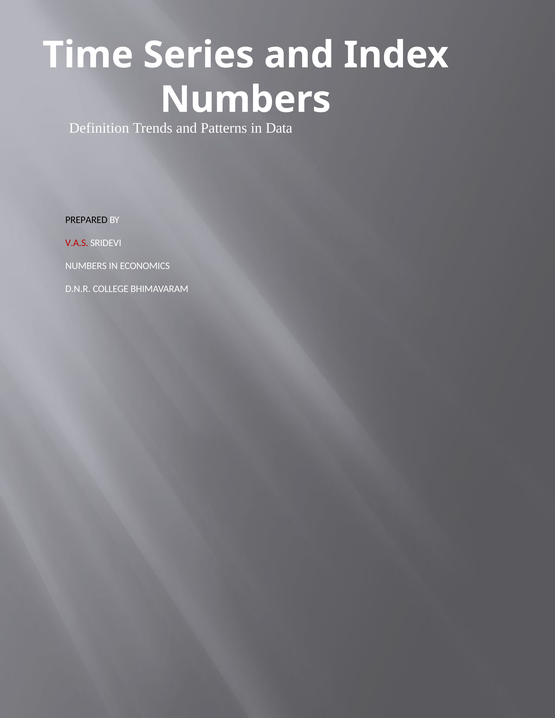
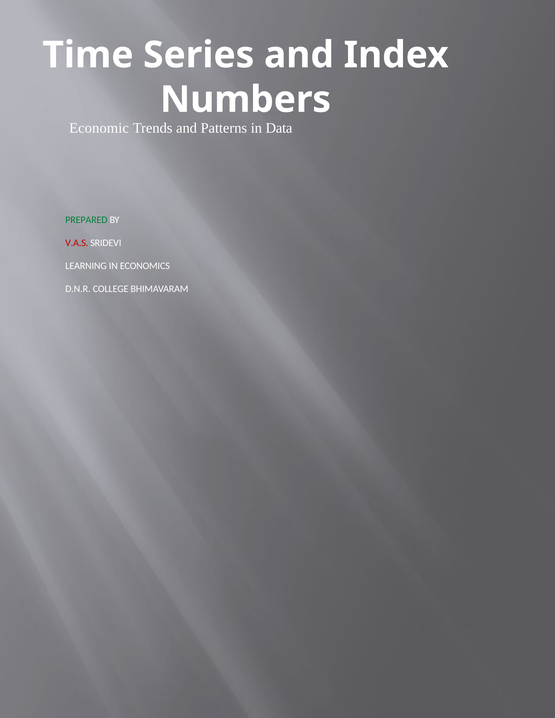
Definition: Definition -> Economic
PREPARED colour: black -> green
NUMBERS at (86, 266): NUMBERS -> LEARNING
